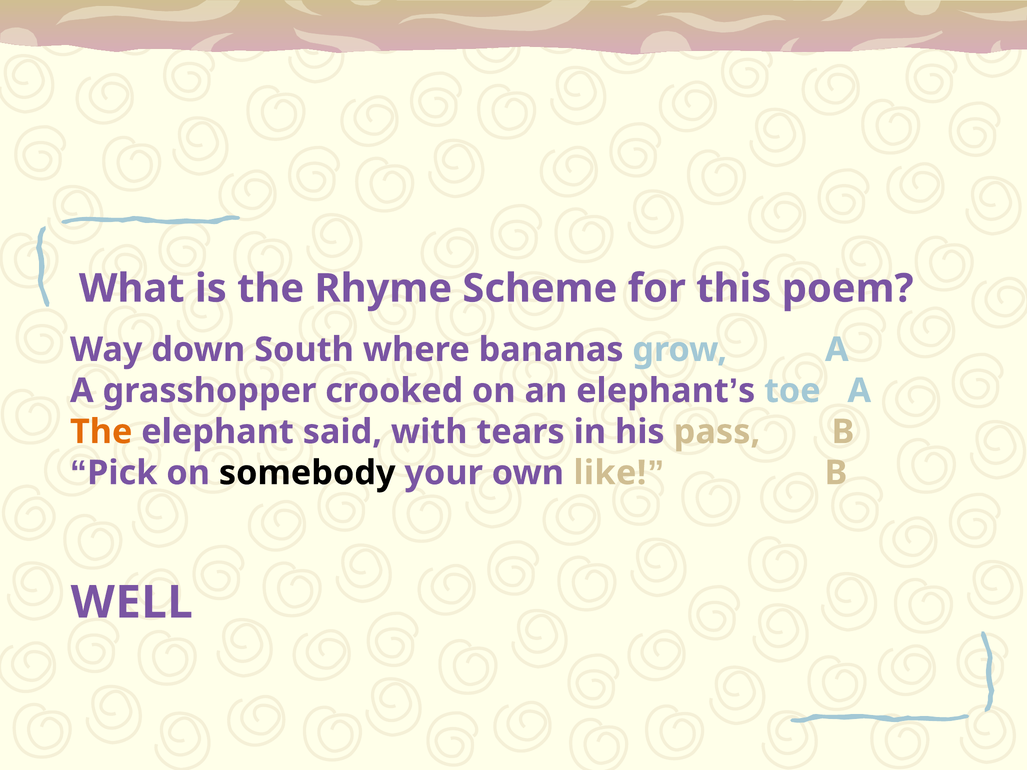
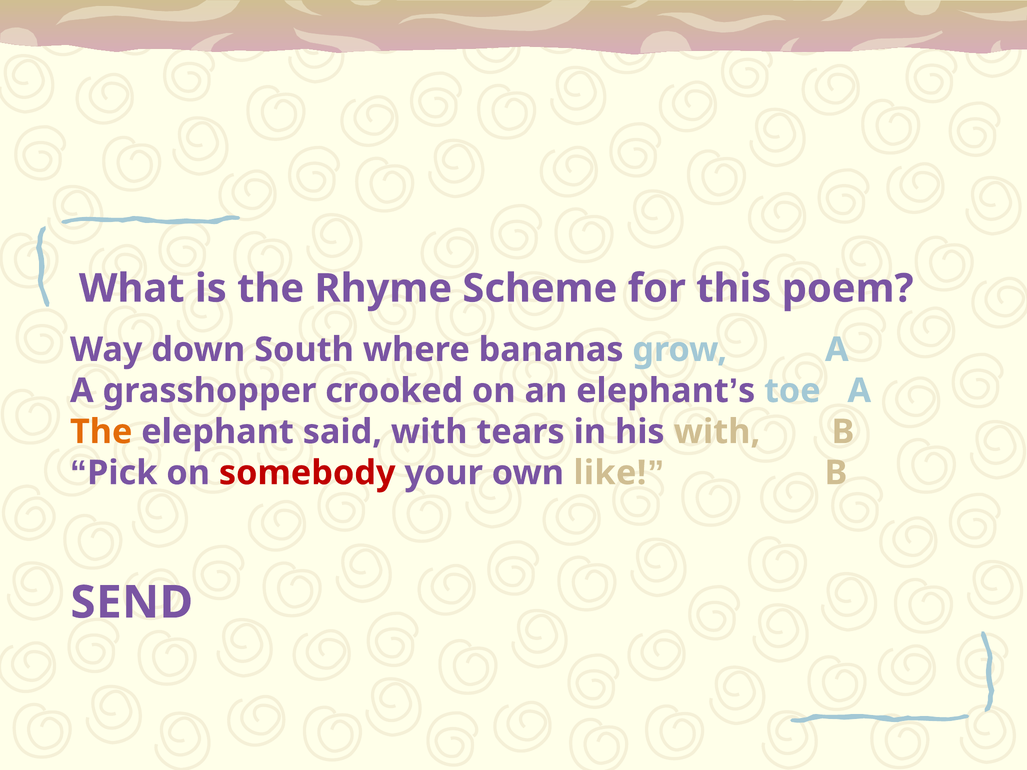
his pass: pass -> with
somebody colour: black -> red
WELL: WELL -> SEND
